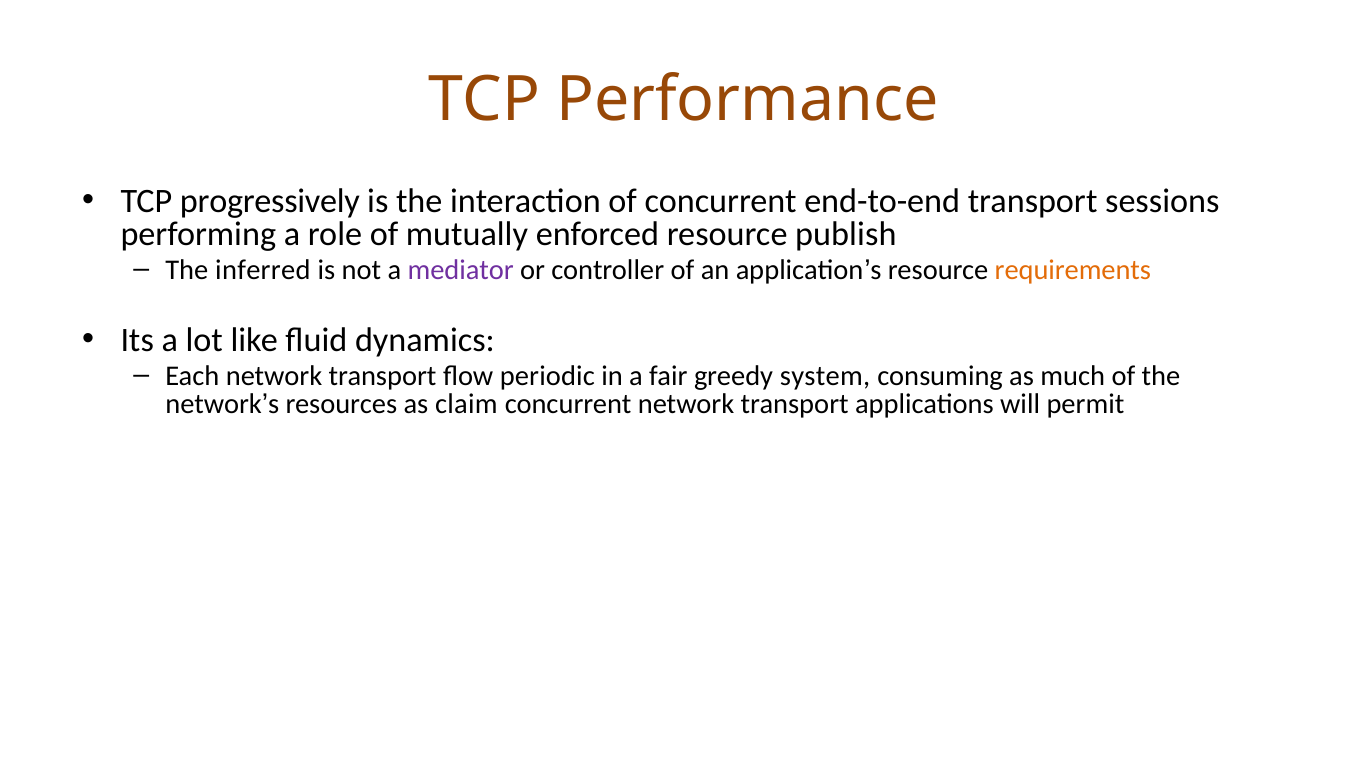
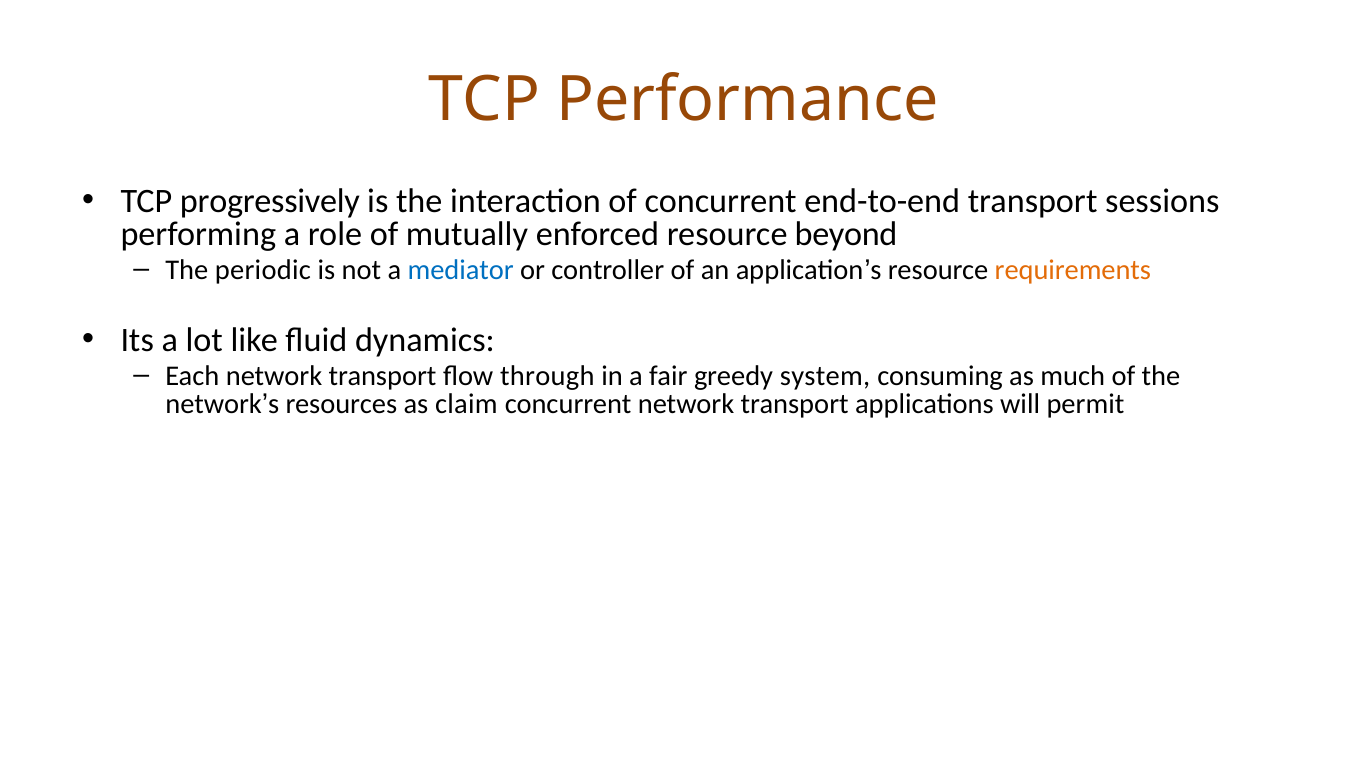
publish: publish -> beyond
inferred: inferred -> periodic
mediator colour: purple -> blue
periodic: periodic -> through
